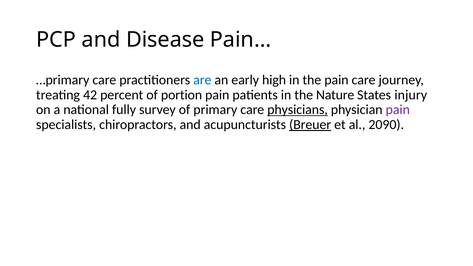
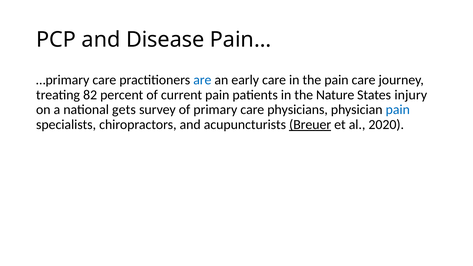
early high: high -> care
42: 42 -> 82
portion: portion -> current
fully: fully -> gets
physicians underline: present -> none
pain at (398, 110) colour: purple -> blue
2090: 2090 -> 2020
